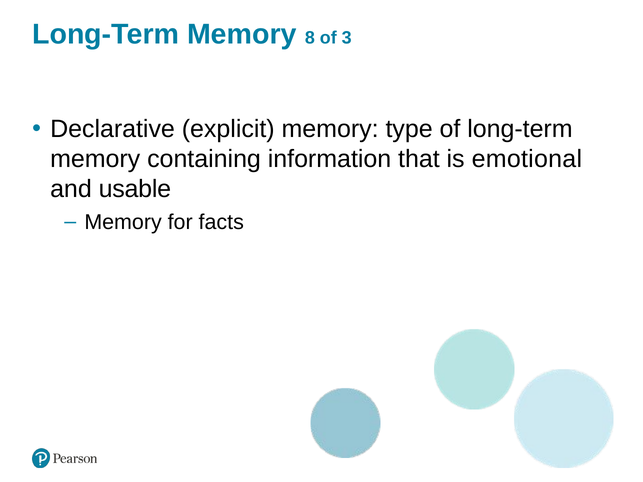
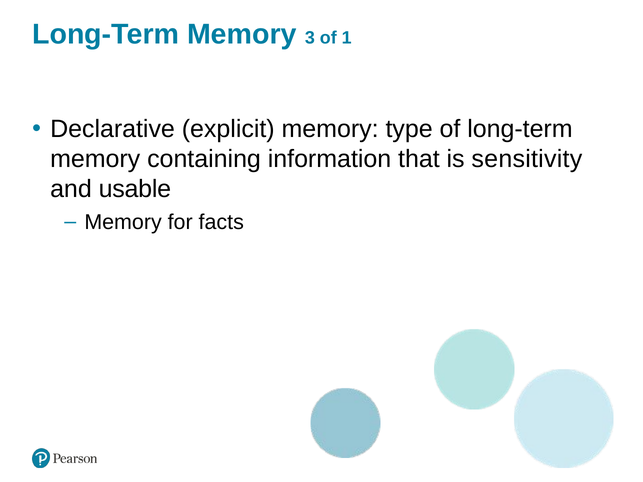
8: 8 -> 3
3: 3 -> 1
emotional: emotional -> sensitivity
